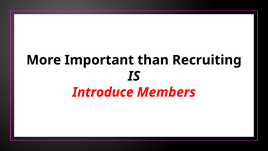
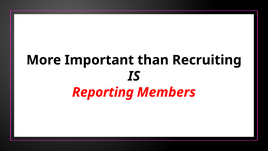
Introduce: Introduce -> Reporting
